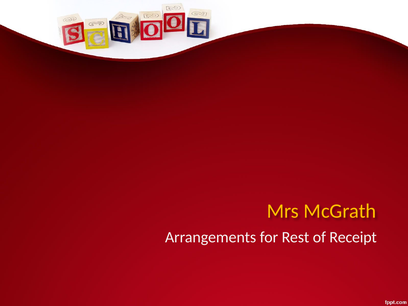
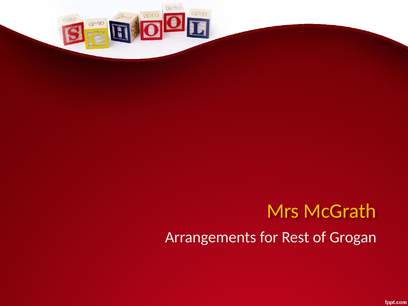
Receipt: Receipt -> Grogan
